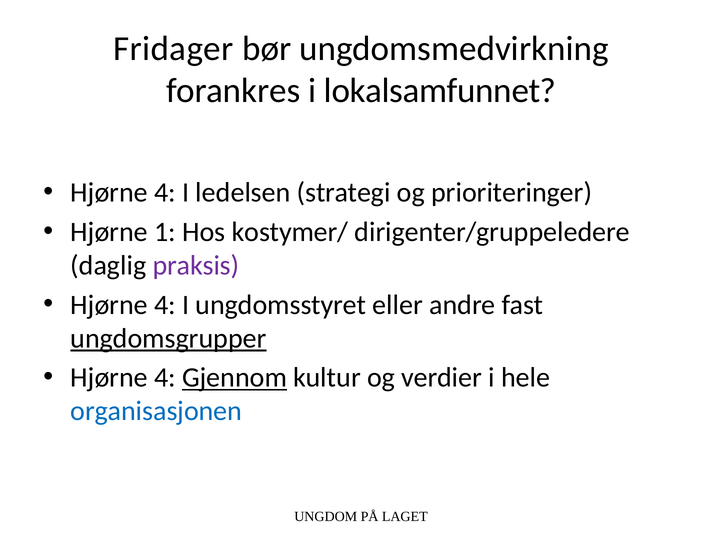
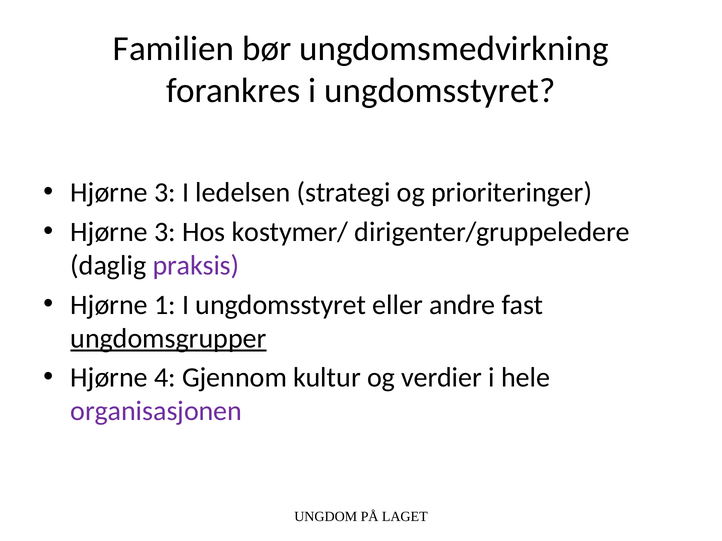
Fridager: Fridager -> Familien
forankres i lokalsamfunnet: lokalsamfunnet -> ungdomsstyret
4 at (165, 193): 4 -> 3
1 at (165, 232): 1 -> 3
4 at (165, 305): 4 -> 1
Gjennom underline: present -> none
organisasjonen colour: blue -> purple
